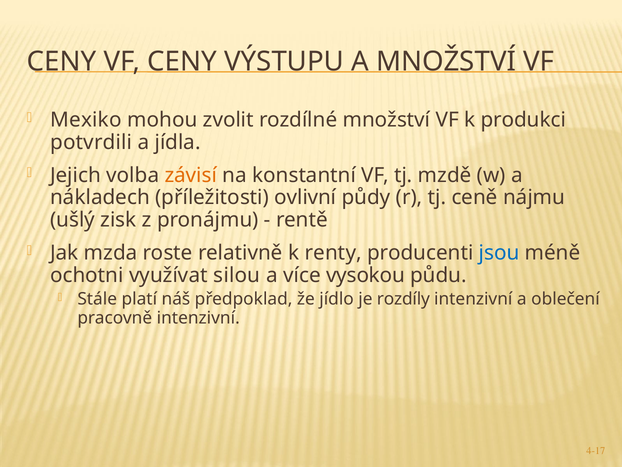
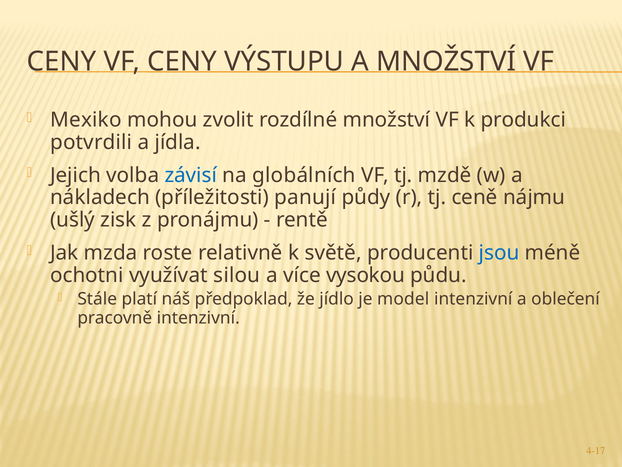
závisí colour: orange -> blue
konstantní: konstantní -> globálních
ovlivní: ovlivní -> panují
renty: renty -> světě
rozdíly: rozdíly -> model
